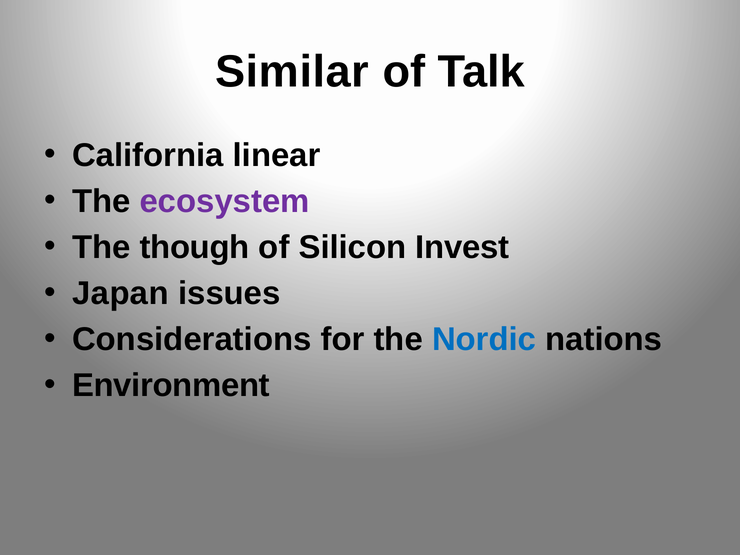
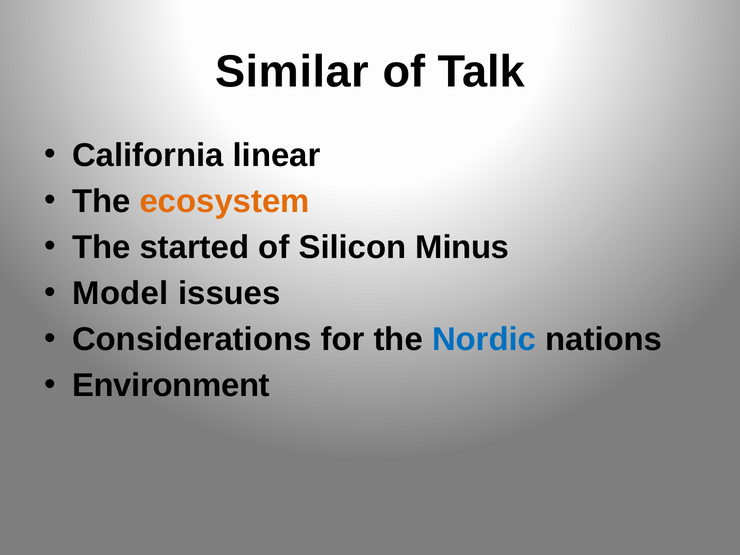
ecosystem colour: purple -> orange
though: though -> started
Invest: Invest -> Minus
Japan: Japan -> Model
